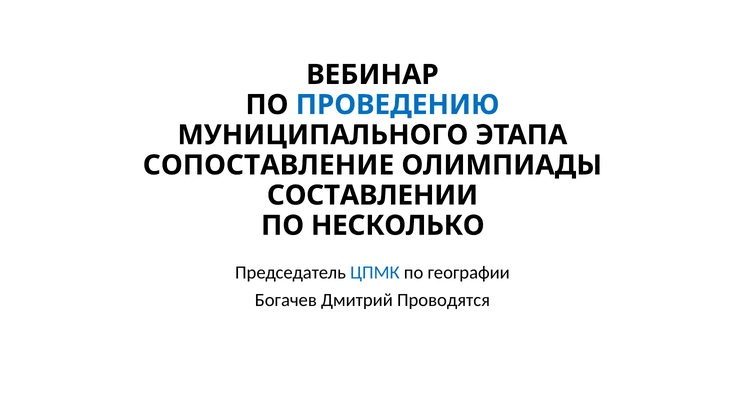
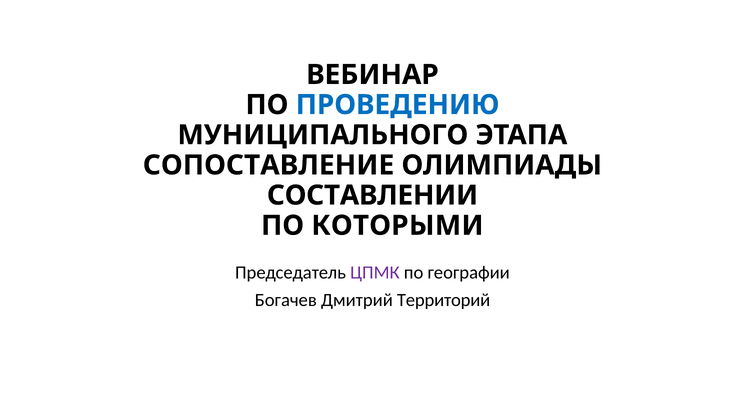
НЕСКОЛЬКО: НЕСКОЛЬКО -> КОТОРЫМИ
ЦПМК colour: blue -> purple
Проводятся: Проводятся -> Территорий
